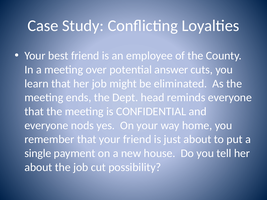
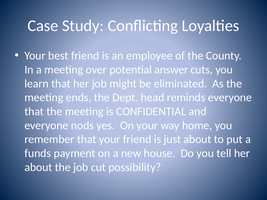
single: single -> funds
